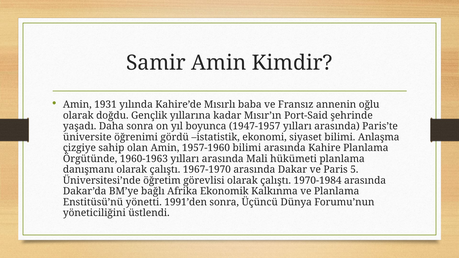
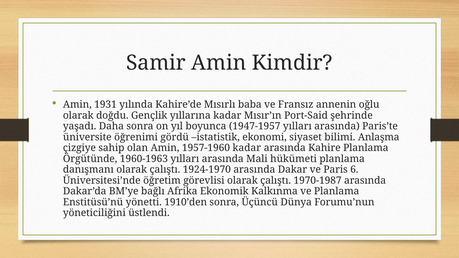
1957-1960 bilimi: bilimi -> kadar
1967-1970: 1967-1970 -> 1924-1970
5: 5 -> 6
1970-1984: 1970-1984 -> 1970-1987
1991’den: 1991’den -> 1910’den
